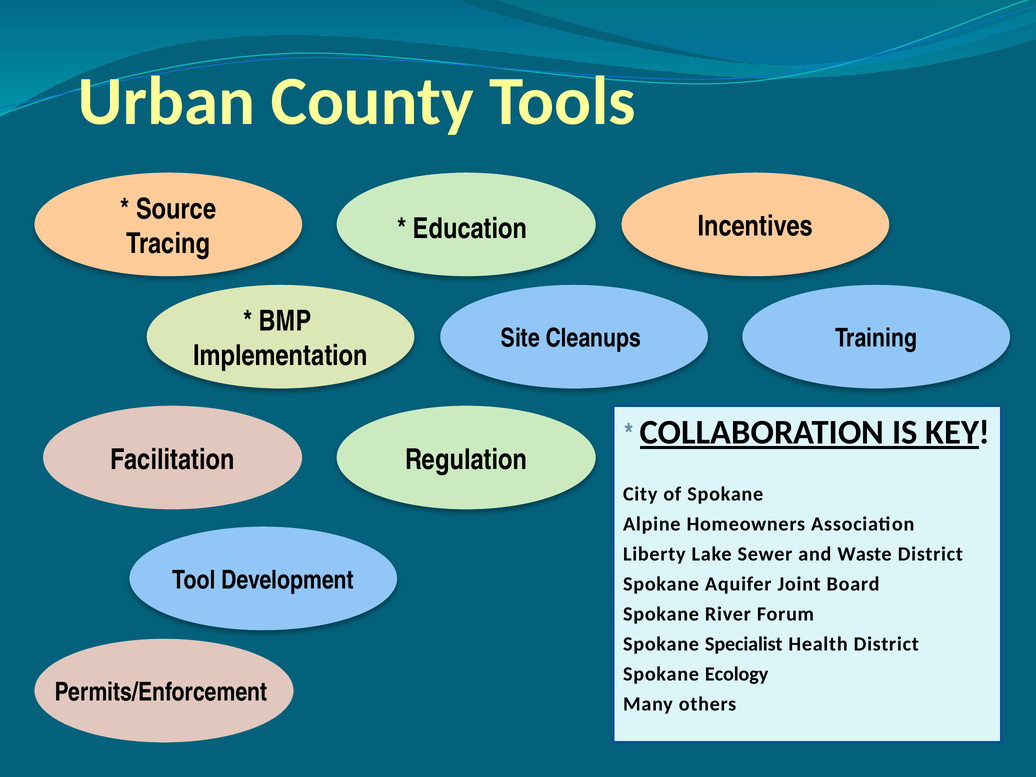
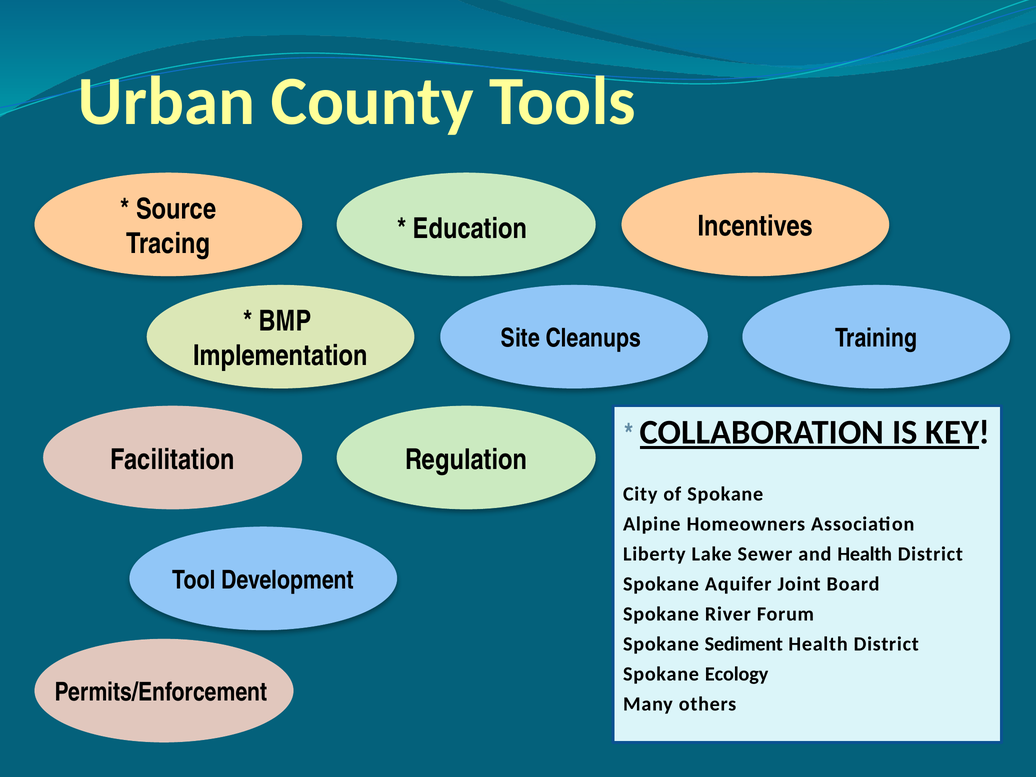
and Waste: Waste -> Health
Specialist: Specialist -> Sediment
